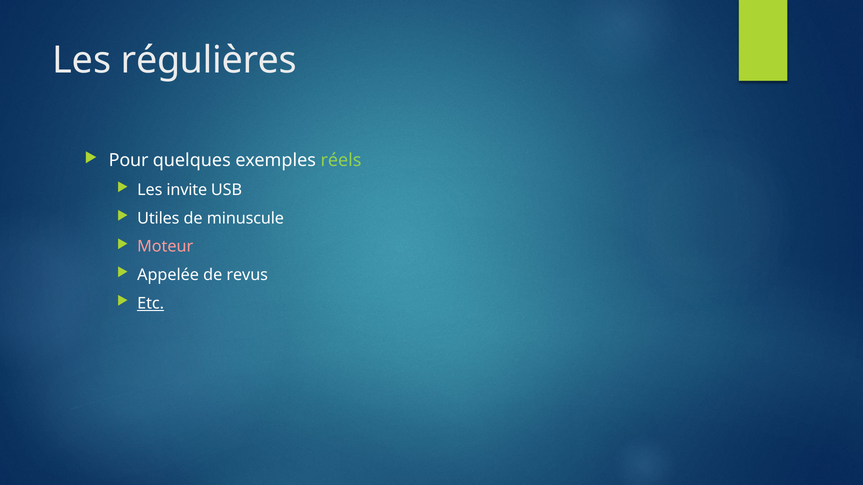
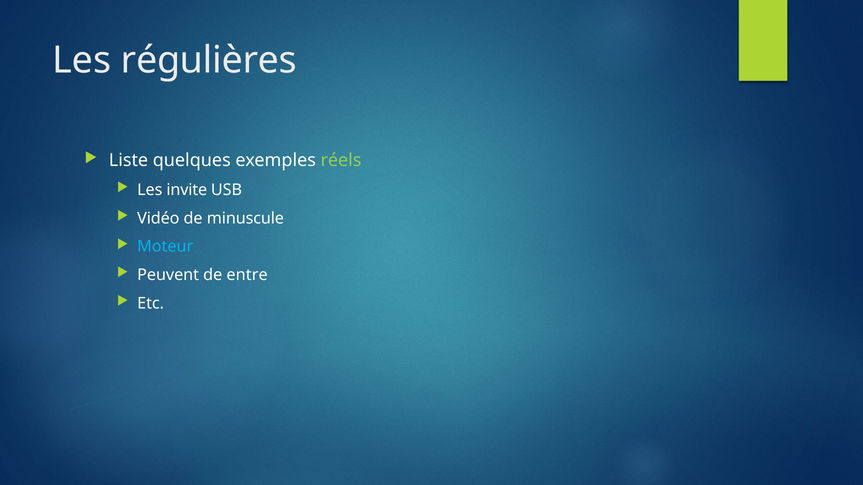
Pour: Pour -> Liste
Utiles: Utiles -> Vidéo
Moteur colour: pink -> light blue
Appelée: Appelée -> Peuvent
revus: revus -> entre
Etc underline: present -> none
